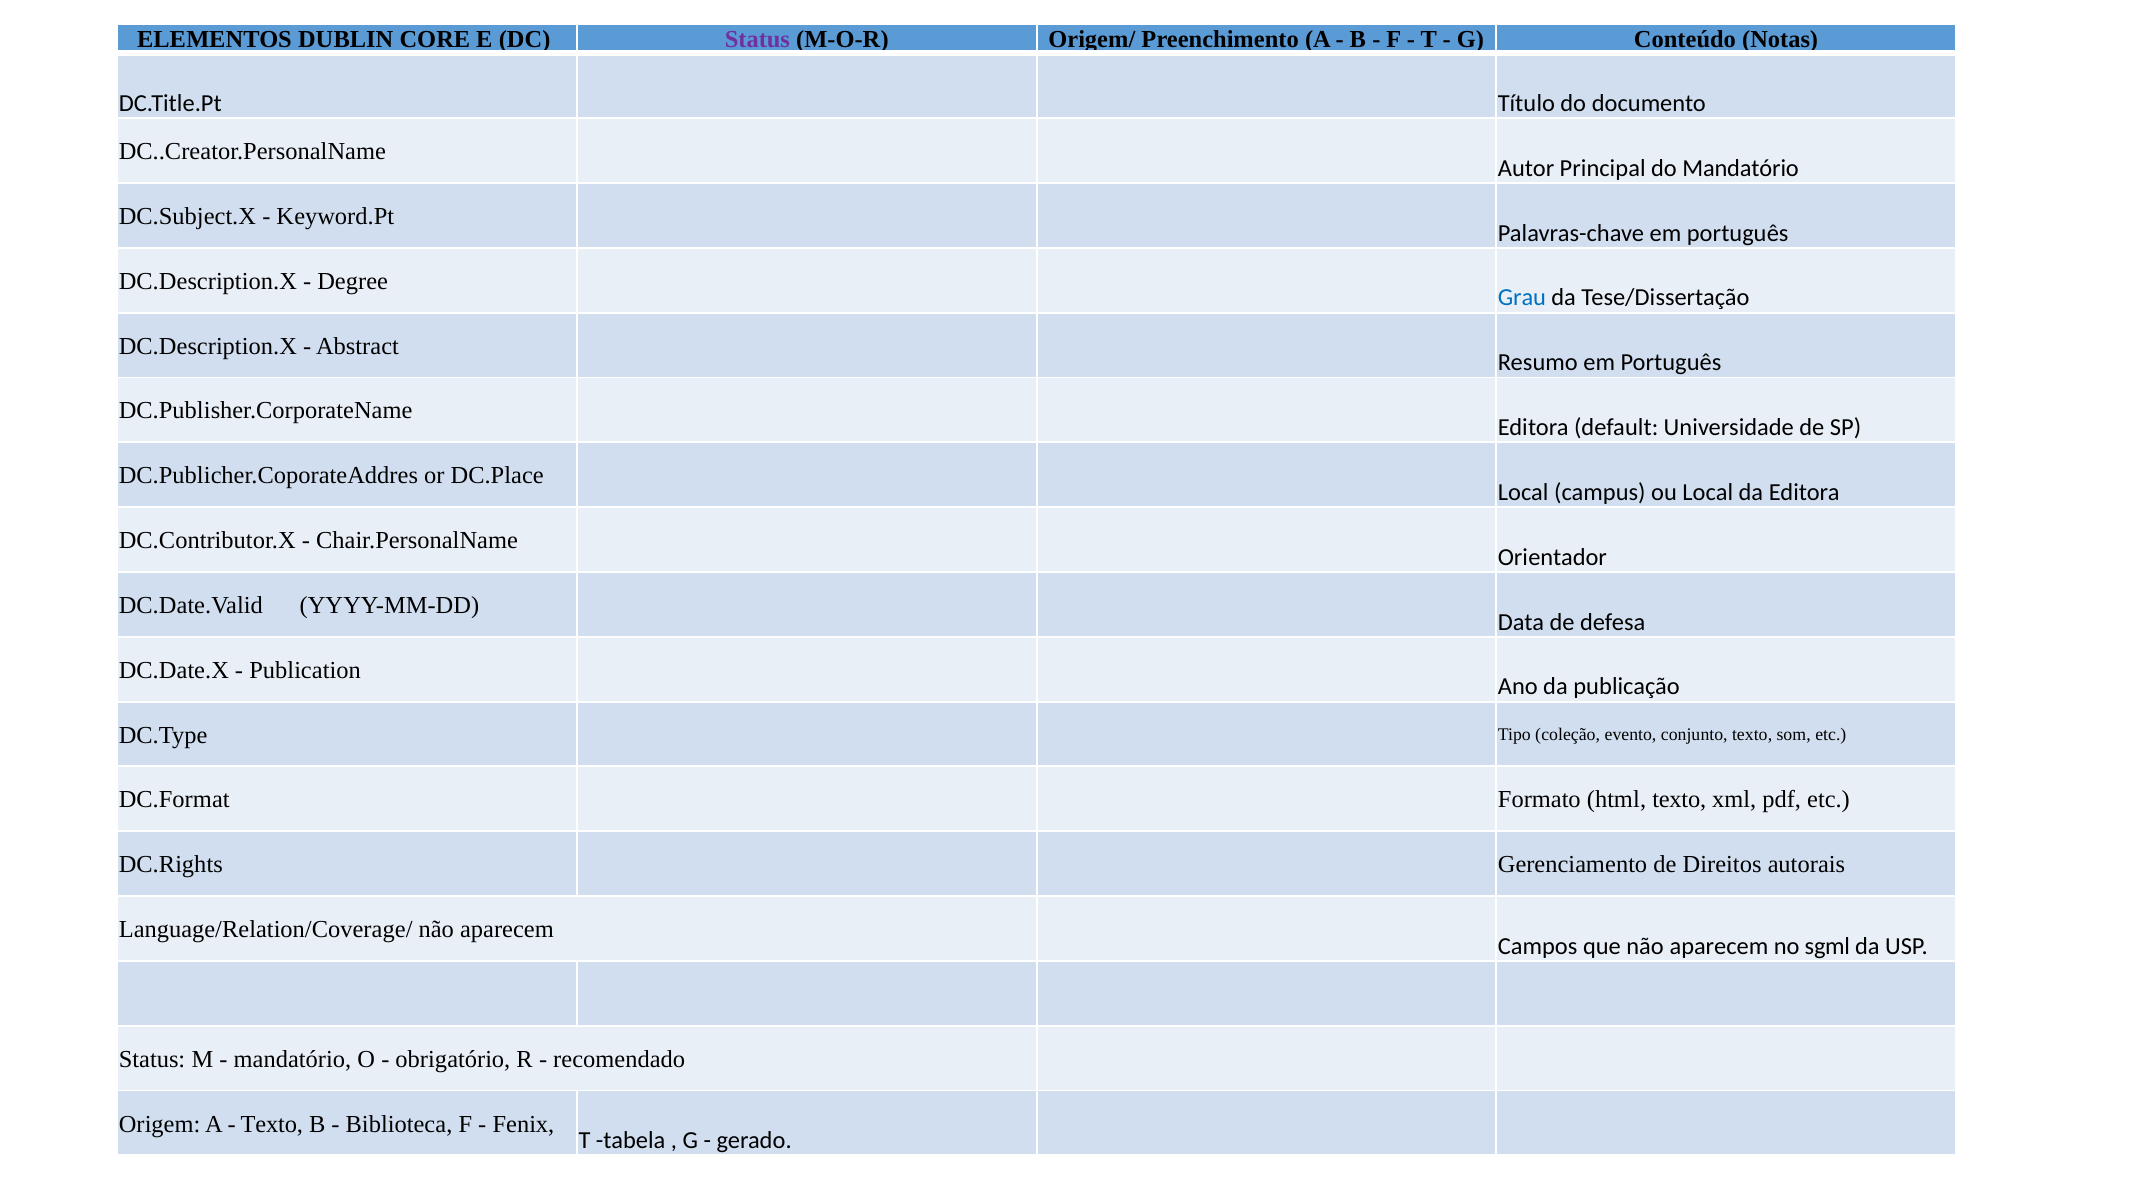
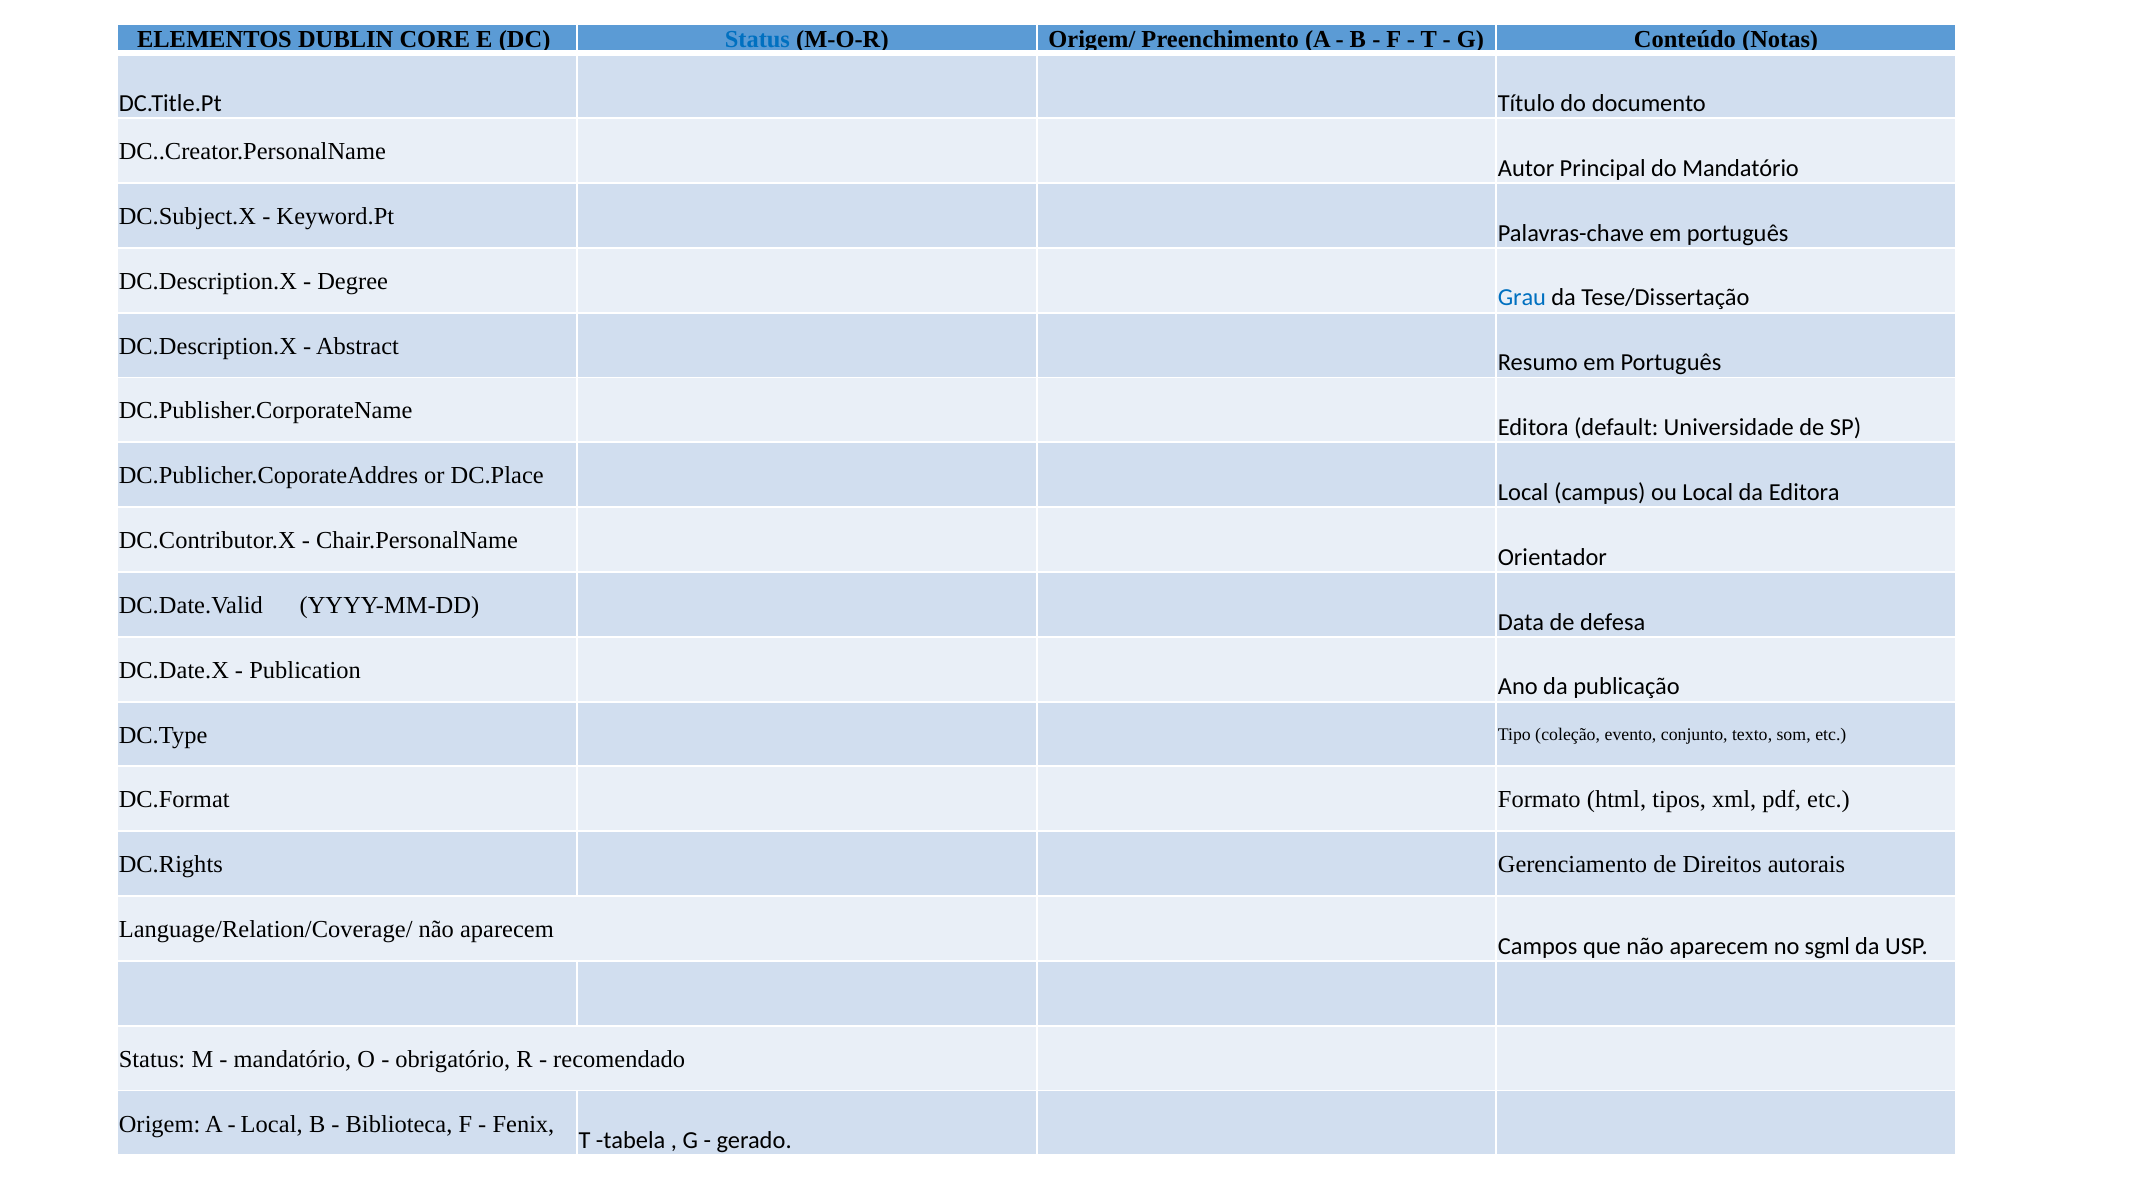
Status at (757, 40) colour: purple -> blue
html texto: texto -> tipos
Texto at (272, 1124): Texto -> Local
